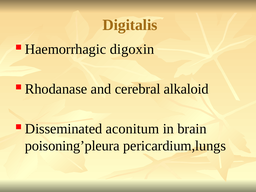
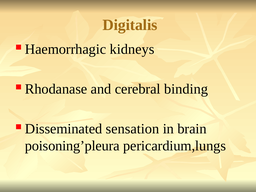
digoxin: digoxin -> kidneys
alkaloid: alkaloid -> binding
aconitum: aconitum -> sensation
